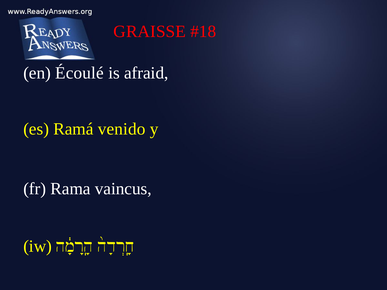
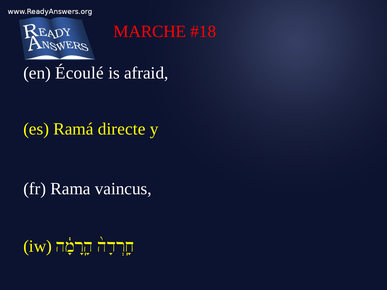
GRAISSE: GRAISSE -> MARCHE
venido: venido -> directe
